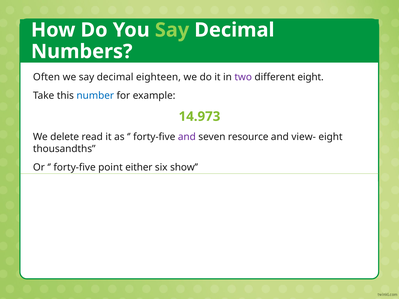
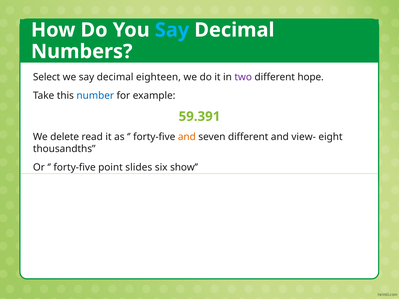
Say at (172, 30) colour: light green -> light blue
Often: Often -> Select
different eight: eight -> hope
14.973: 14.973 -> 59.391
and at (187, 137) colour: purple -> orange
seven resource: resource -> different
either: either -> slides
